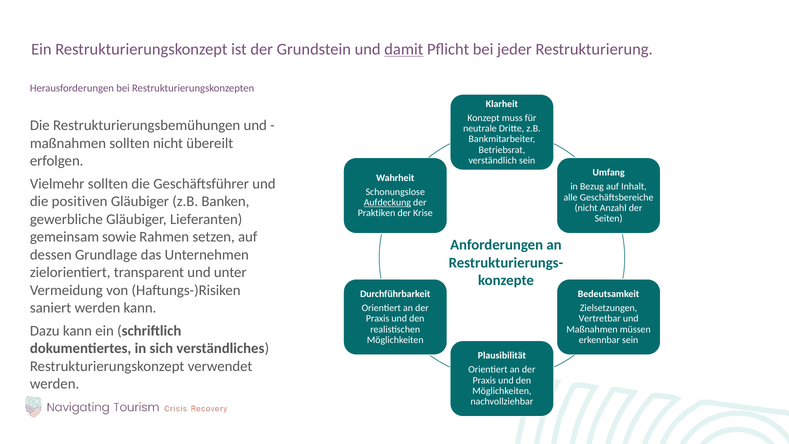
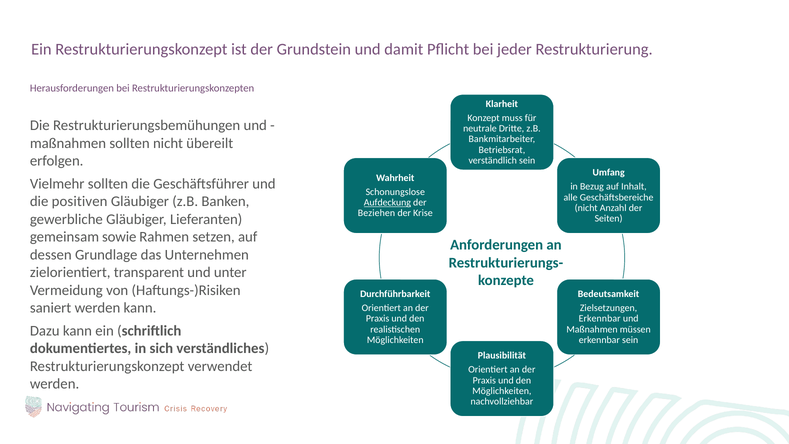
damit underline: present -> none
Praktiken: Praktiken -> Beziehen
Vertretbar at (600, 319): Vertretbar -> Erkennbar
